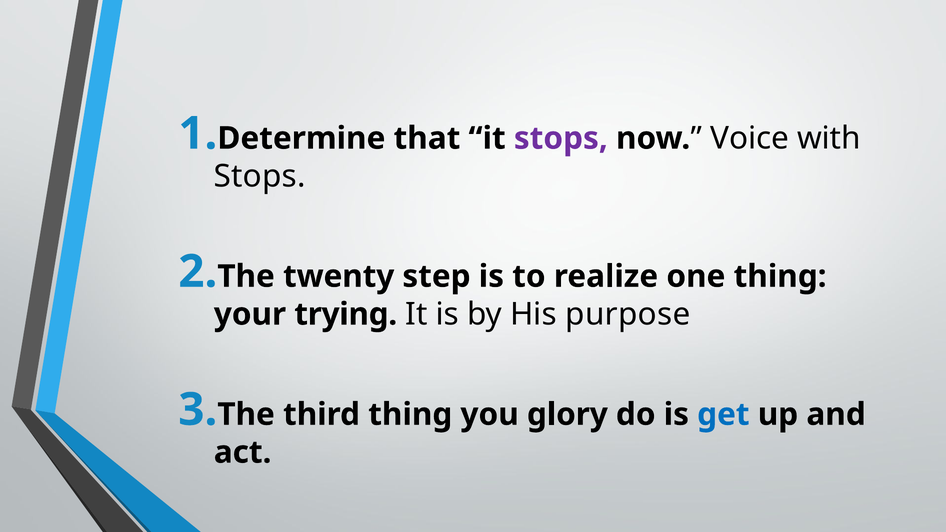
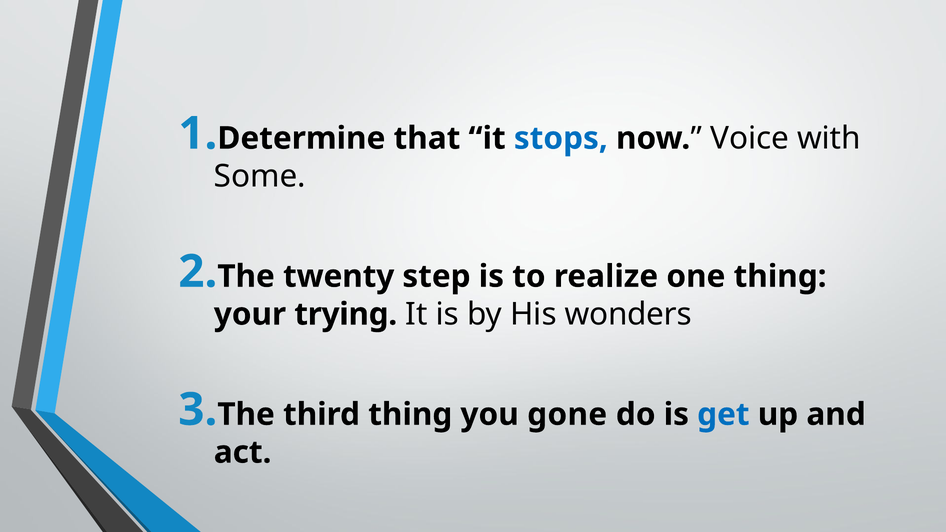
stops at (561, 138) colour: purple -> blue
Stops at (260, 176): Stops -> Some
purpose: purpose -> wonders
glory: glory -> gone
